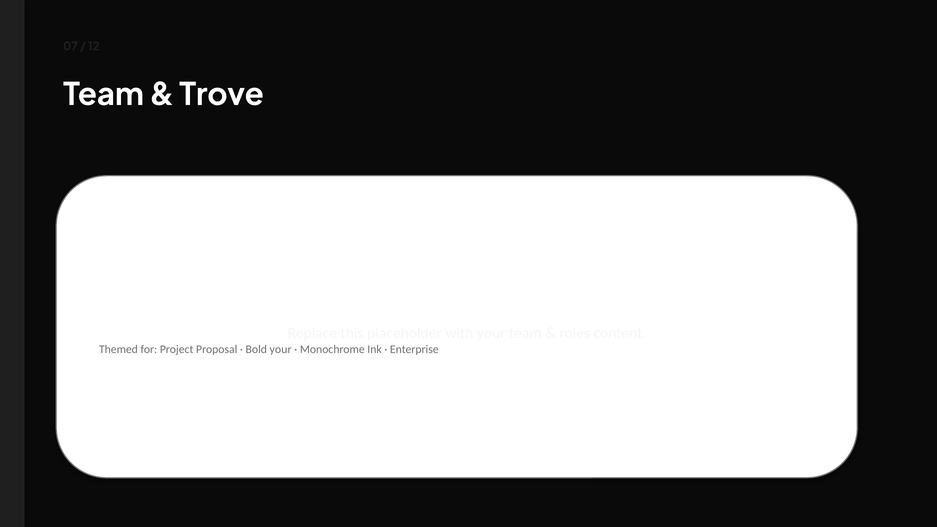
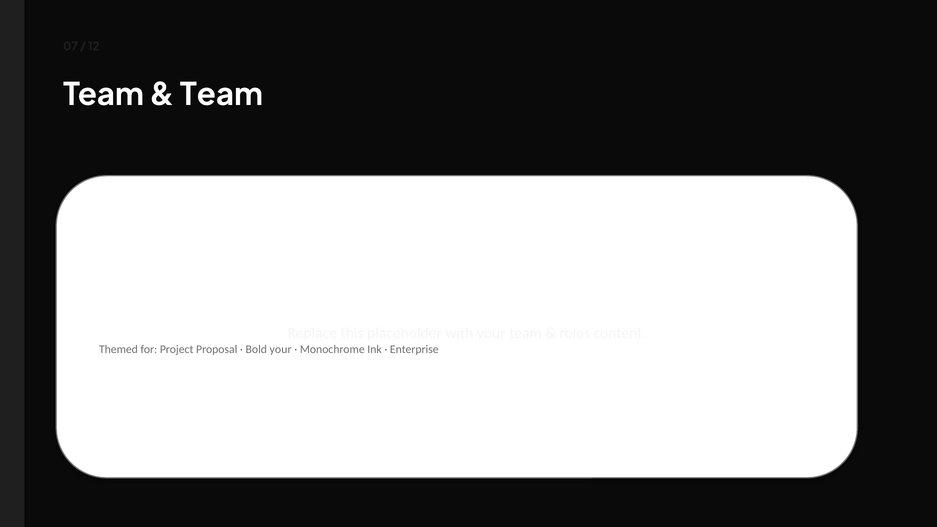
Trove at (222, 95): Trove -> Team
